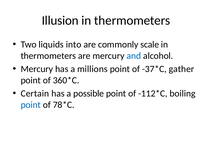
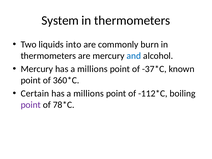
Illusion: Illusion -> System
scale: scale -> burn
gather: gather -> known
possible at (89, 93): possible -> millions
point at (31, 105) colour: blue -> purple
